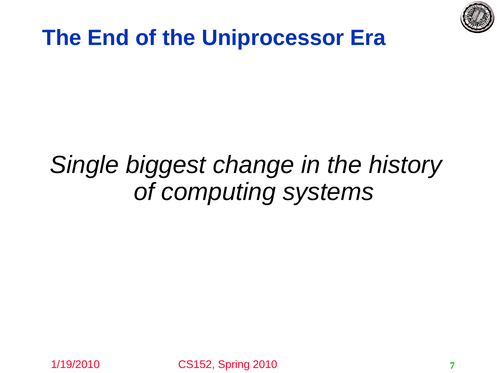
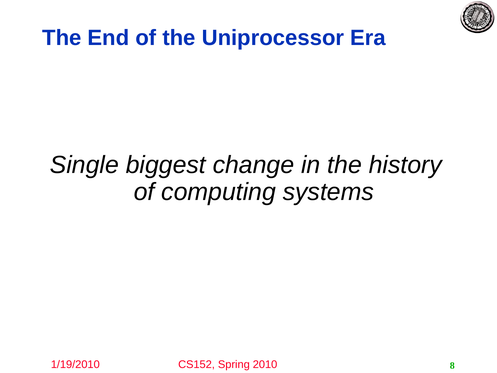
7: 7 -> 8
